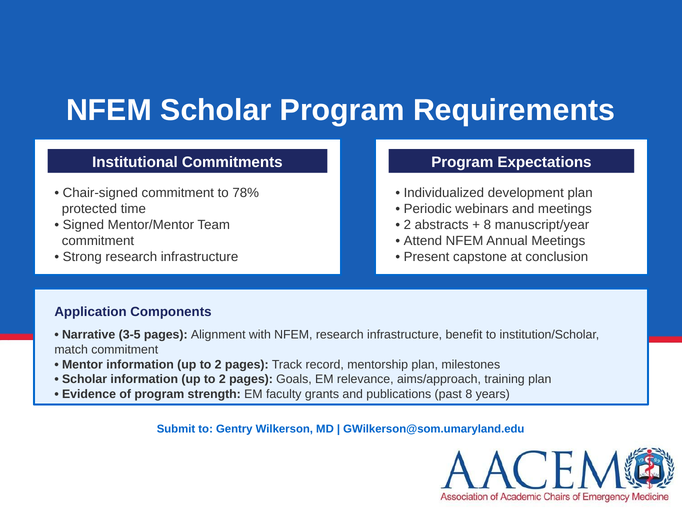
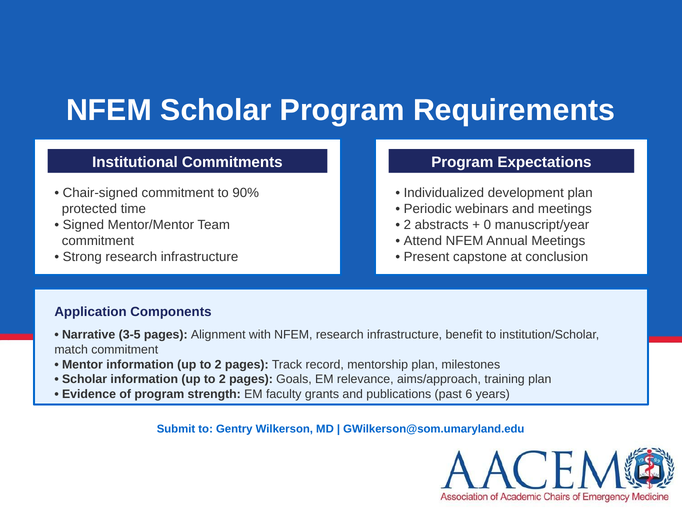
78%: 78% -> 90%
8 at (487, 225): 8 -> 0
past 8: 8 -> 6
